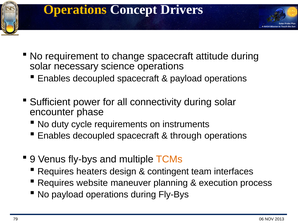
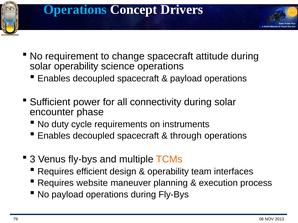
Operations at (75, 10) colour: yellow -> light blue
solar necessary: necessary -> operability
9: 9 -> 3
heaters: heaters -> efficient
contingent at (168, 172): contingent -> operability
